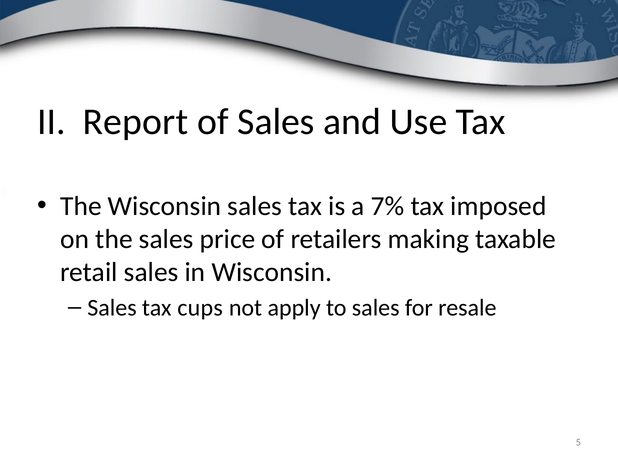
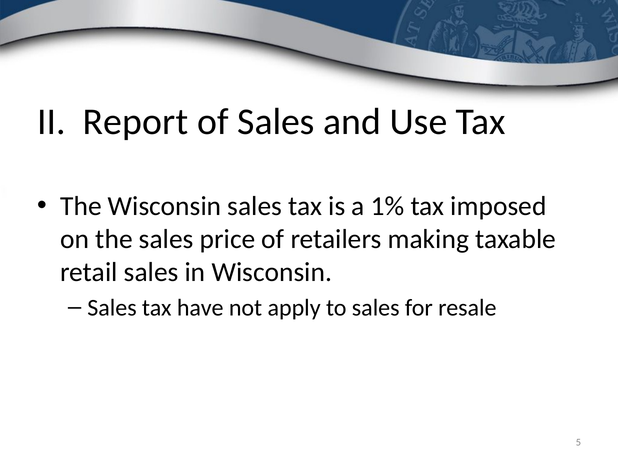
7%: 7% -> 1%
cups: cups -> have
